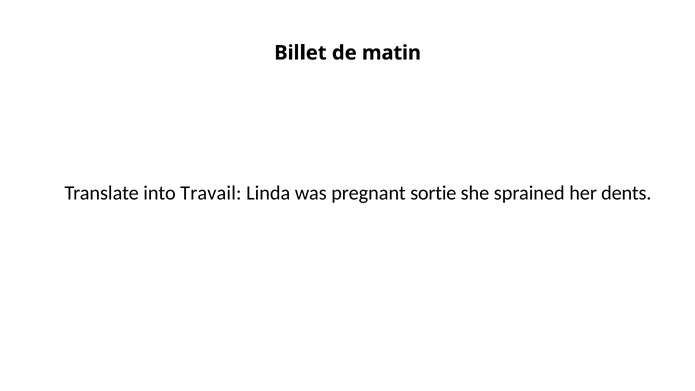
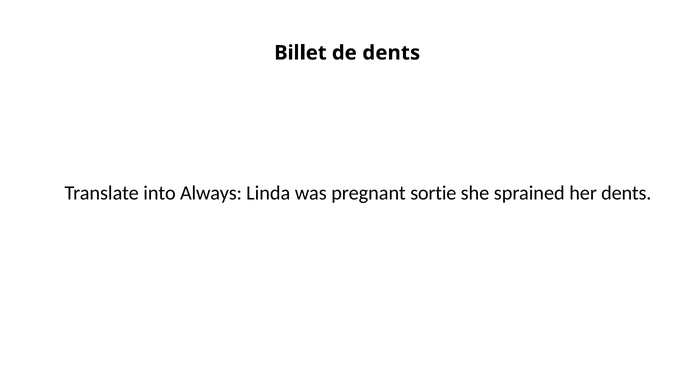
de matin: matin -> dents
Travail: Travail -> Always
